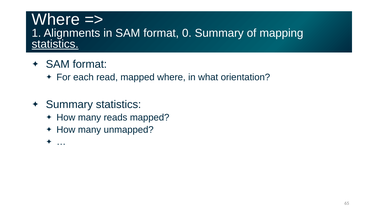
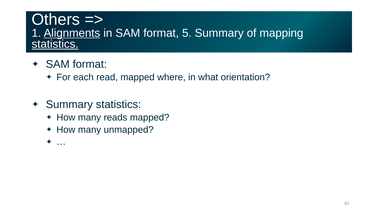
Where at (56, 19): Where -> Others
Alignments underline: none -> present
0: 0 -> 5
